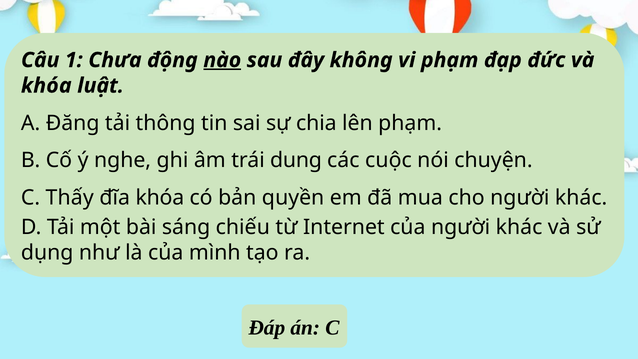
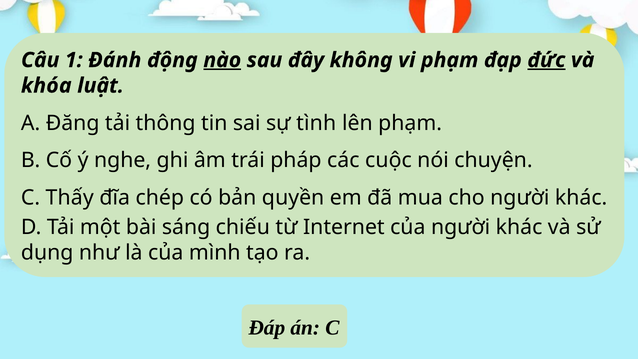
Chưa: Chưa -> Đánh
đức underline: none -> present
chia: chia -> tình
dụng: dụng -> pháp
đĩa khóa: khóa -> chép
